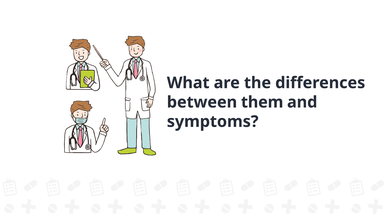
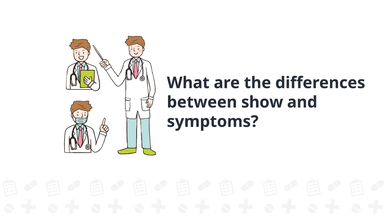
them: them -> show
